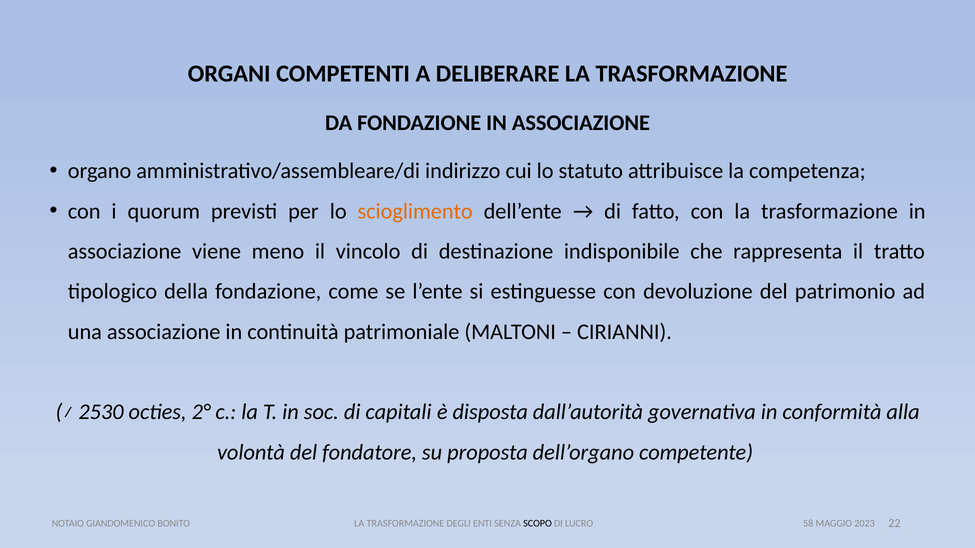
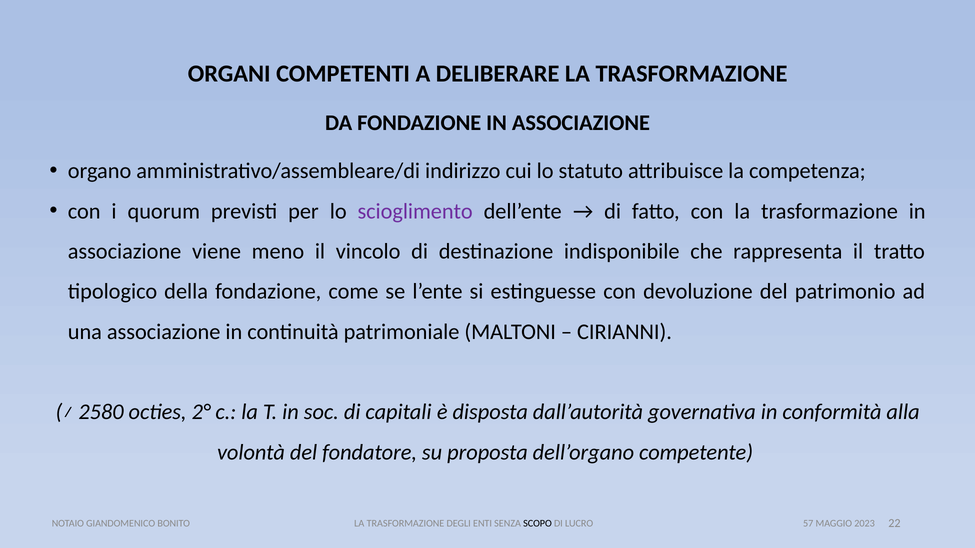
scioglimento colour: orange -> purple
2530: 2530 -> 2580
58: 58 -> 57
